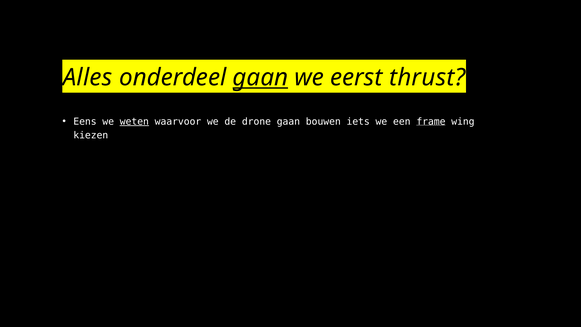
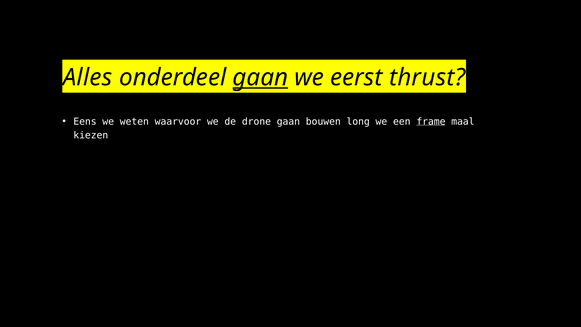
weten underline: present -> none
iets: iets -> long
wing: wing -> maal
